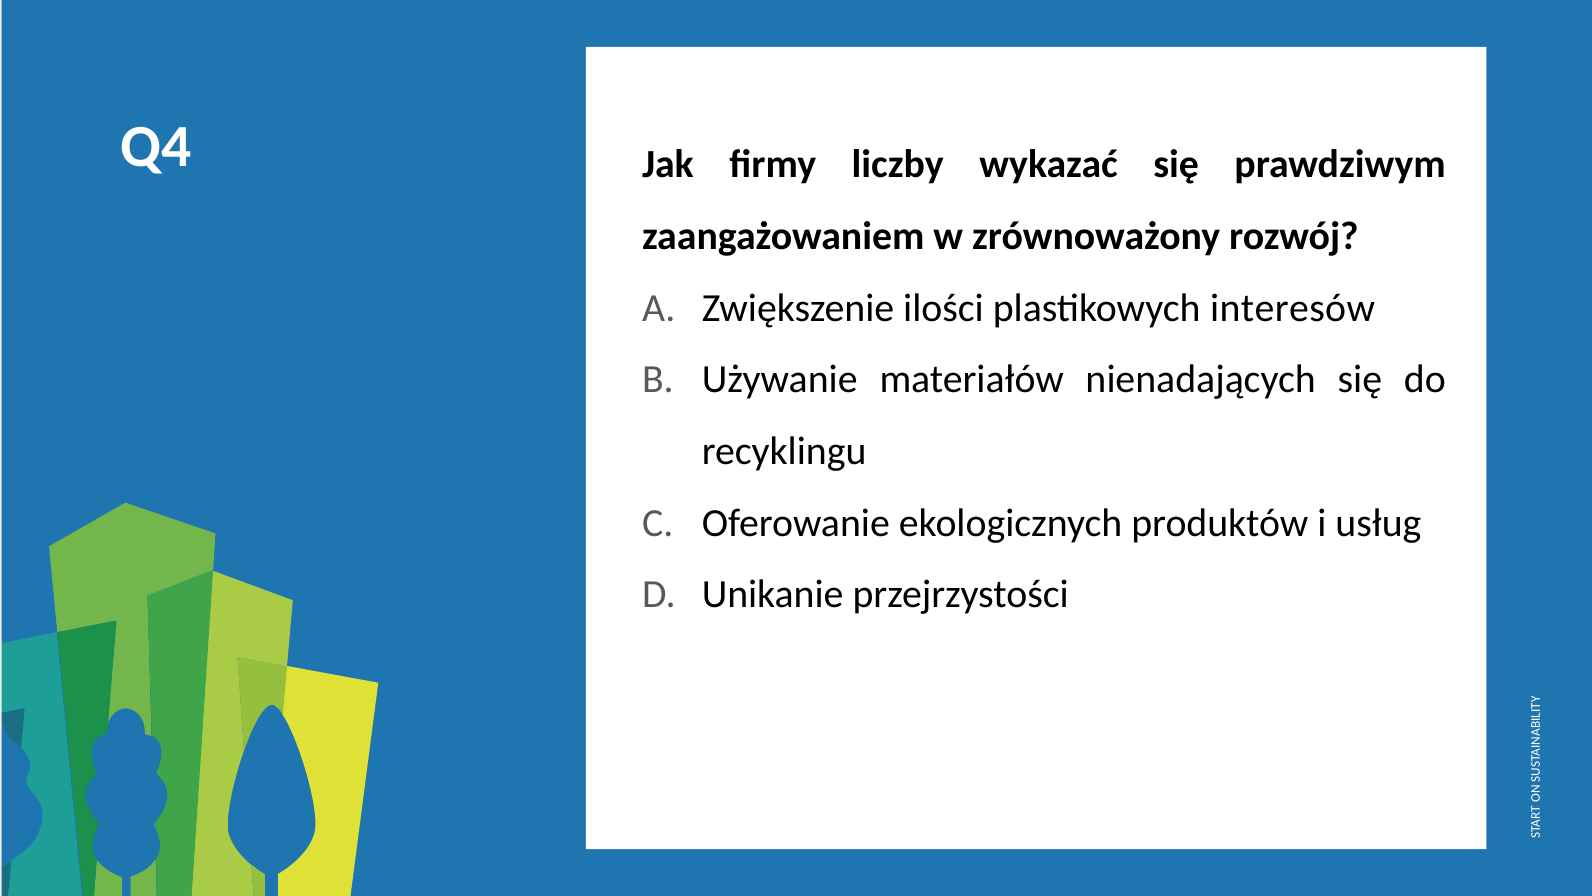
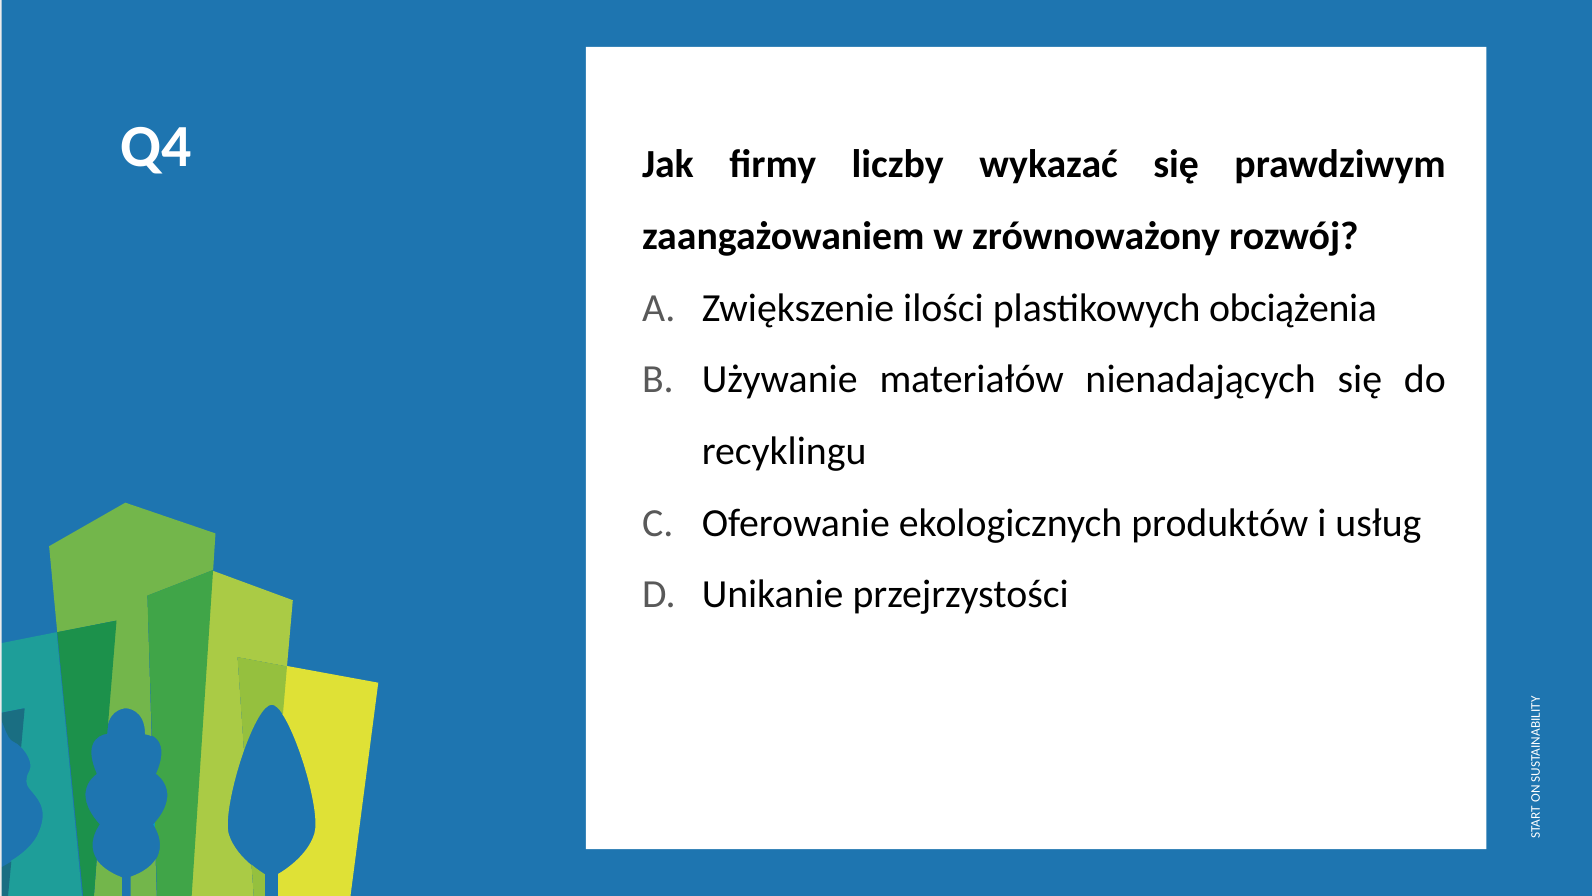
interesów: interesów -> obciążenia
